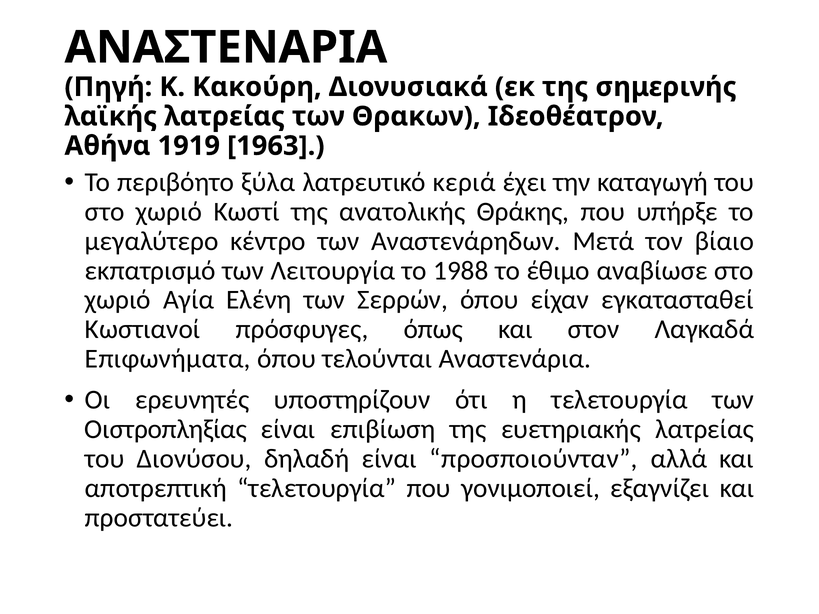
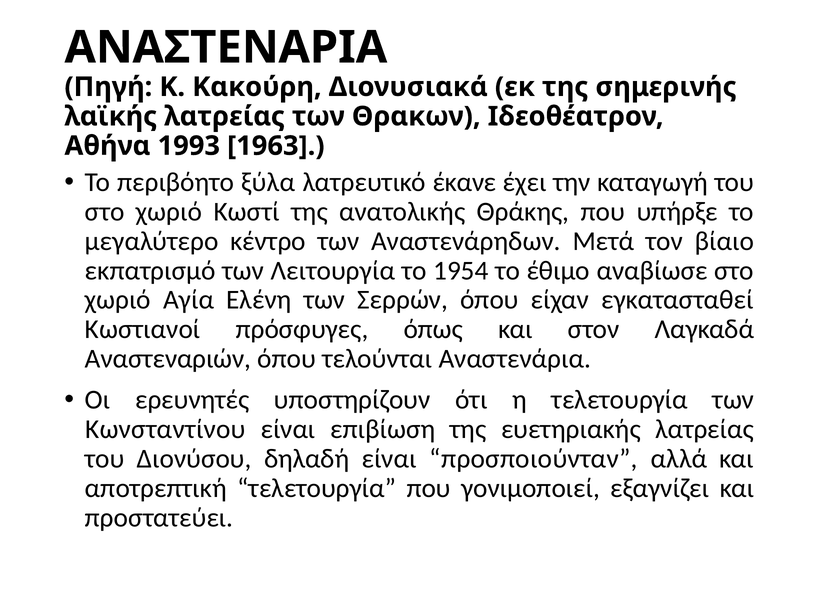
1919: 1919 -> 1993
κεριά: κεριά -> έκανε
1988: 1988 -> 1954
Επιφωνήματα: Επιφωνήματα -> Αναστεναριών
Οιστροπληξίας: Οιστροπληξίας -> Κωνσταντίνου
